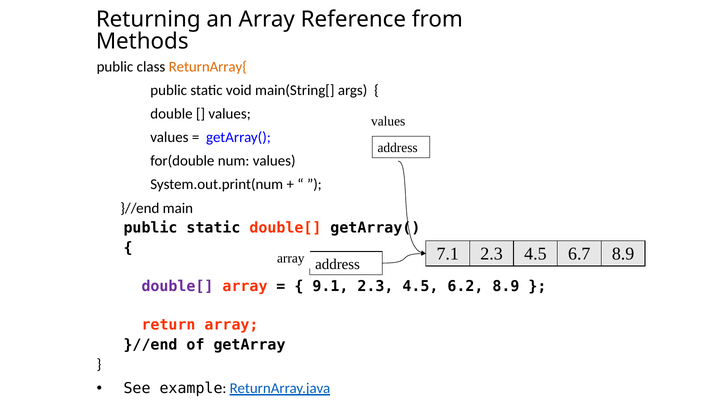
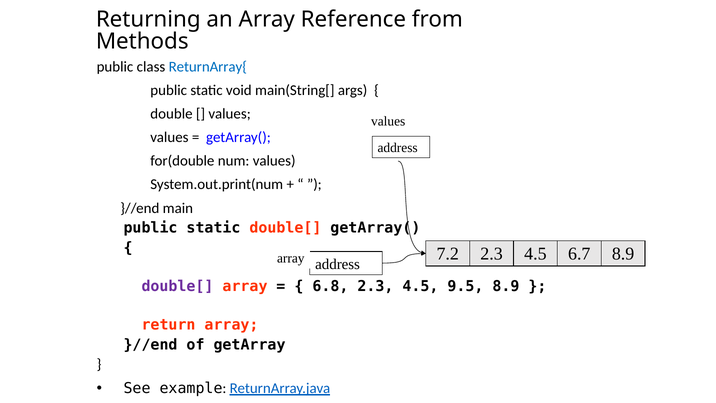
ReturnArray{ colour: orange -> blue
7.1: 7.1 -> 7.2
9.1: 9.1 -> 6.8
6.2: 6.2 -> 9.5
